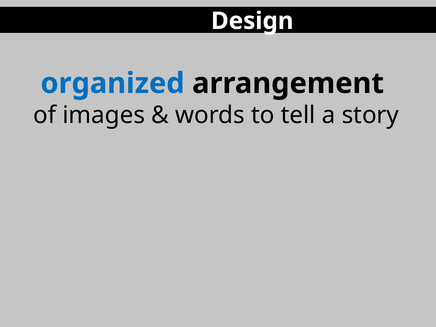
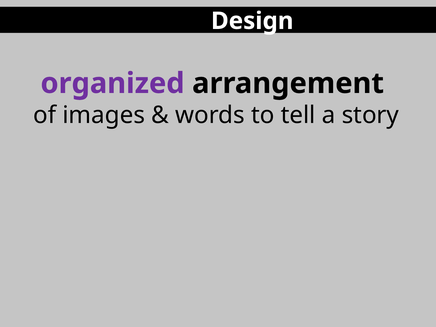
organized colour: blue -> purple
